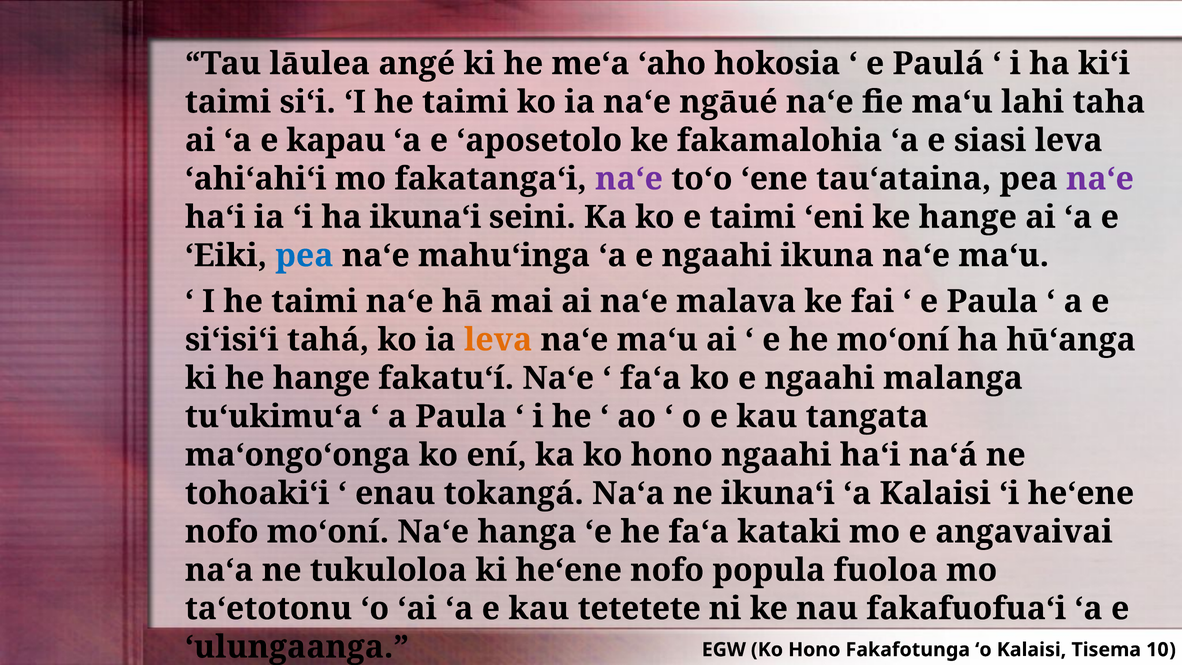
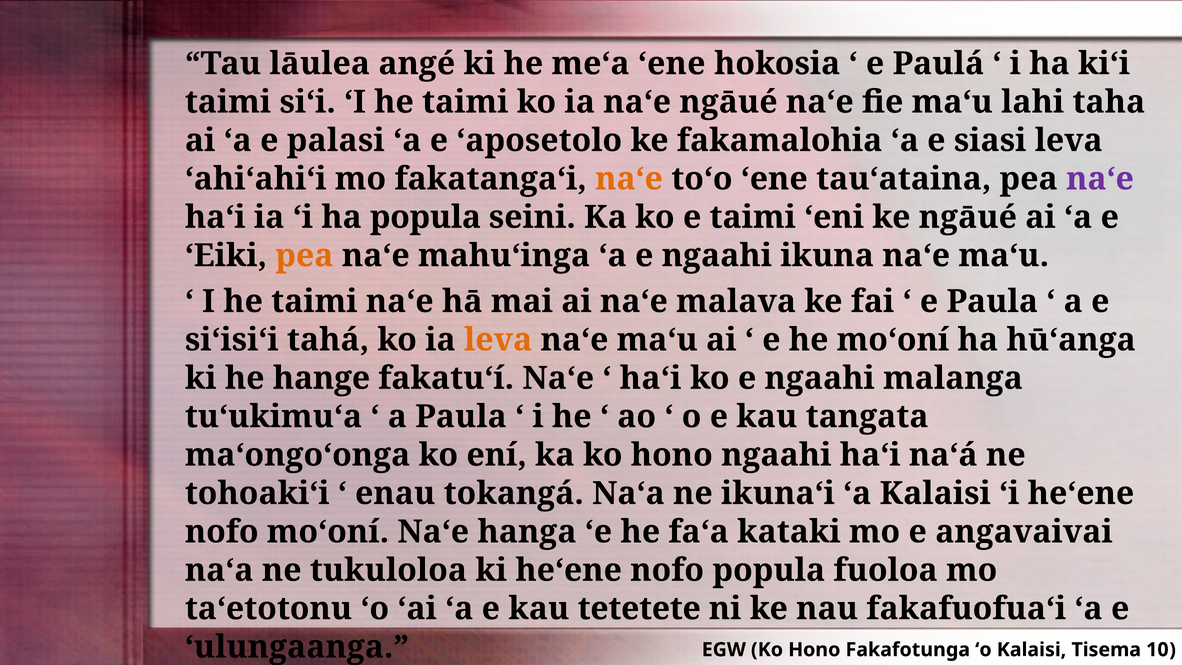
meʻa ʻaho: ʻaho -> ʻene
kapau: kapau -> palasi
naʻe at (629, 179) colour: purple -> orange
ha ikunaʻi: ikunaʻi -> popula
ke hange: hange -> ngāué
pea at (304, 256) colour: blue -> orange
ʻ faʻa: faʻa -> haʻi
